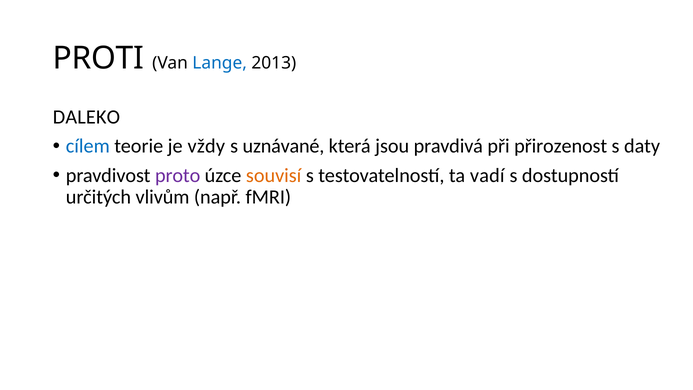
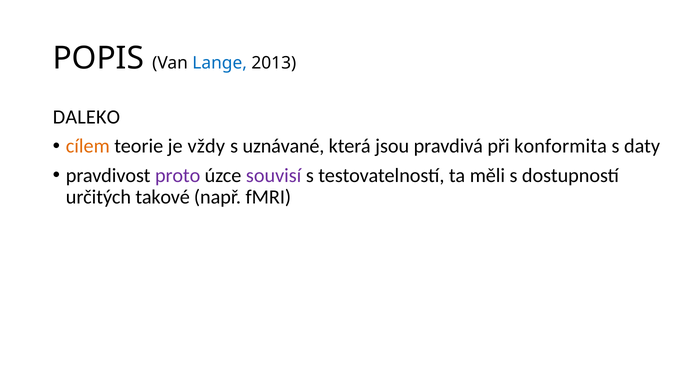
PROTI: PROTI -> POPIS
cílem colour: blue -> orange
přirozenost: přirozenost -> konformita
souvisí colour: orange -> purple
vadí: vadí -> měli
vlivům: vlivům -> takové
